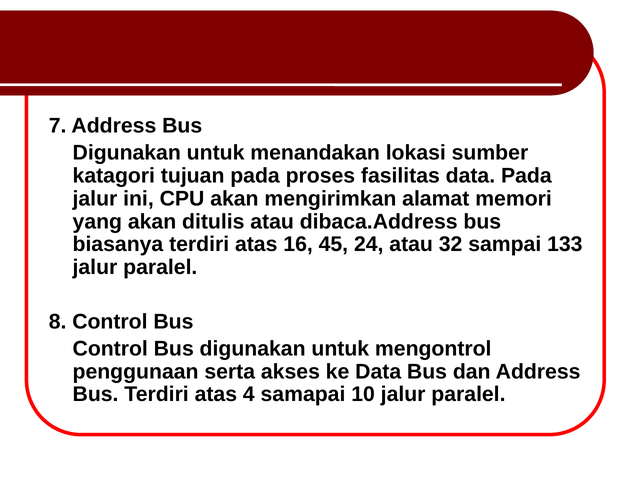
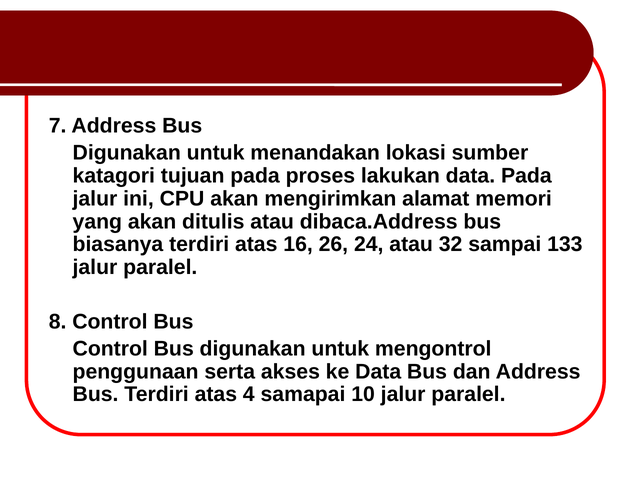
fasilitas: fasilitas -> lakukan
45: 45 -> 26
